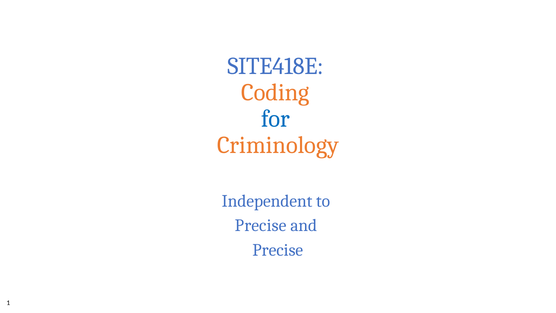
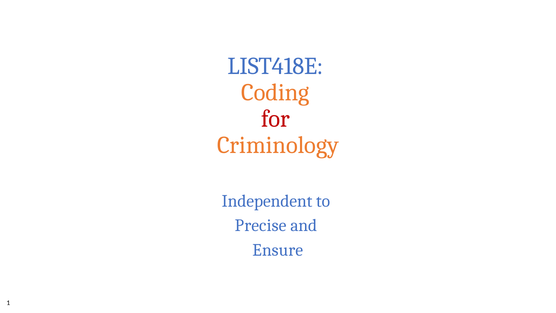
SITE418E: SITE418E -> LIST418E
for colour: blue -> red
Precise at (278, 250): Precise -> Ensure
